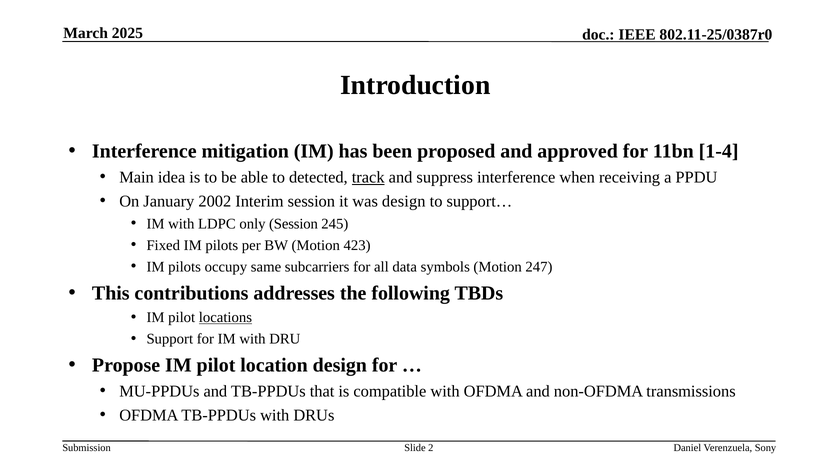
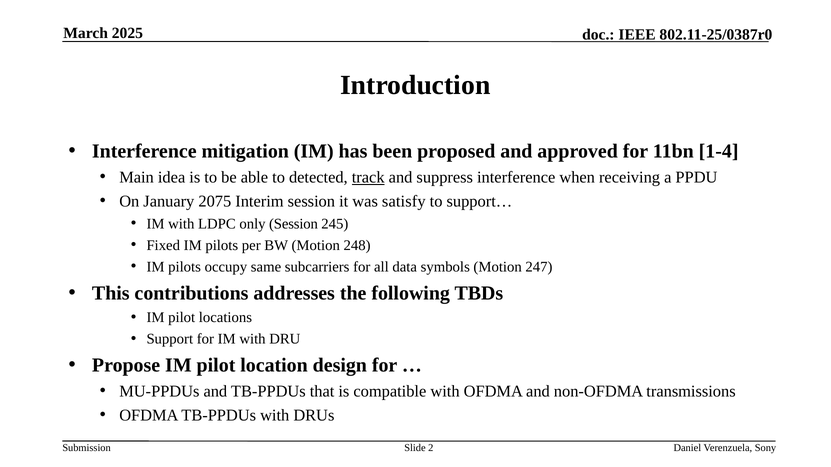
2002: 2002 -> 2075
was design: design -> satisfy
423: 423 -> 248
locations underline: present -> none
